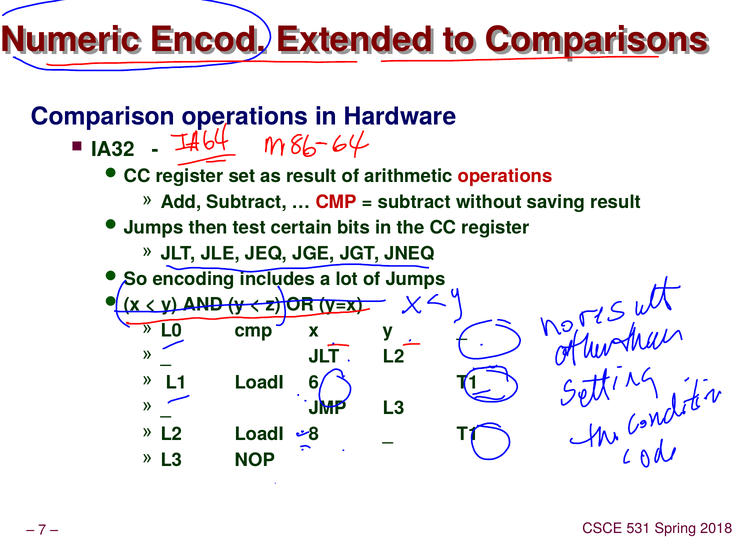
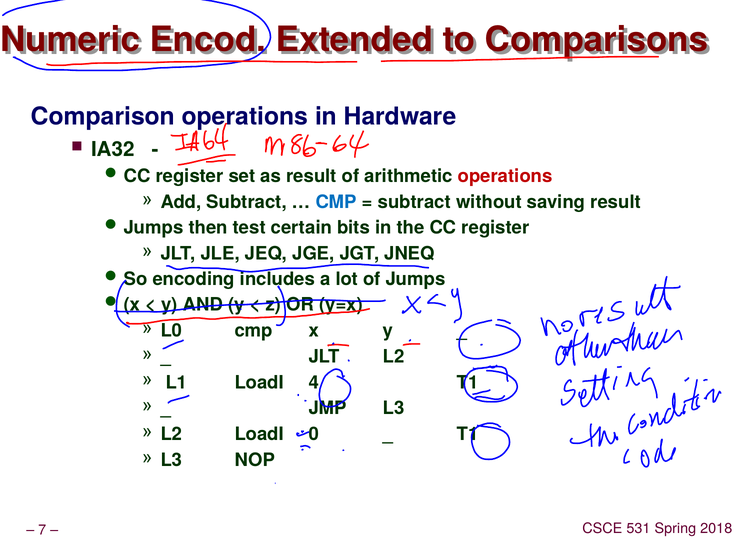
CMP at (336, 202) colour: red -> blue
6: 6 -> 4
8: 8 -> 0
